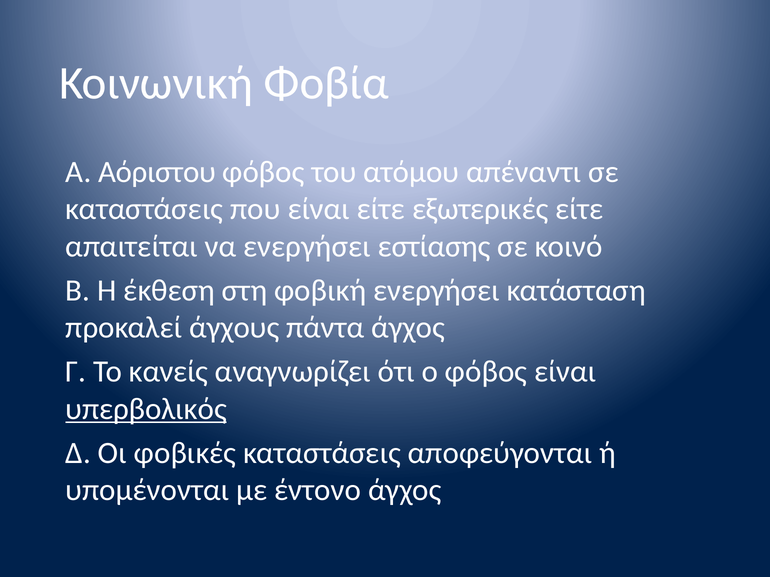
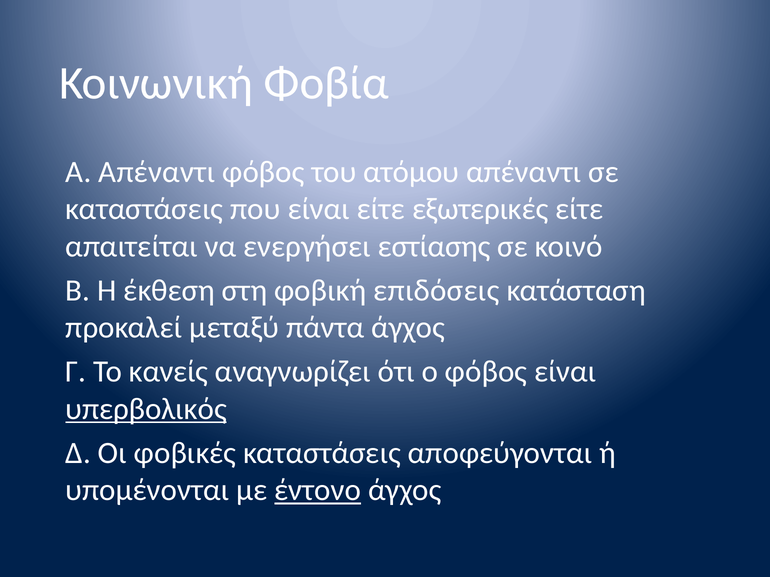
Α Αόριστου: Αόριστου -> Απέναντι
φοβική ενεργήσει: ενεργήσει -> επιδόσεις
άγχους: άγχους -> μεταξύ
έντονο underline: none -> present
